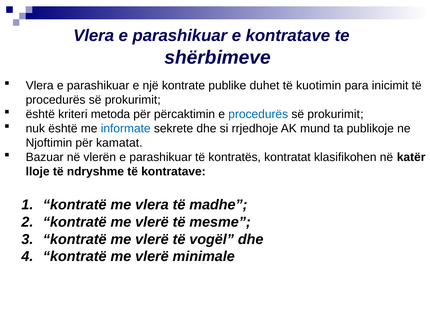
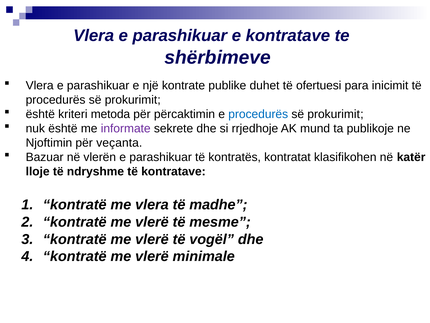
kuotimin: kuotimin -> ofertuesi
informate colour: blue -> purple
kamatat: kamatat -> veçanta
